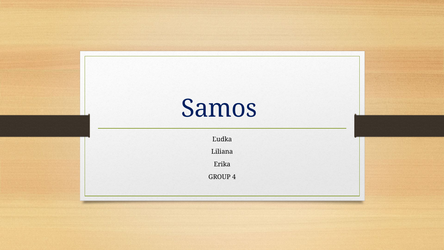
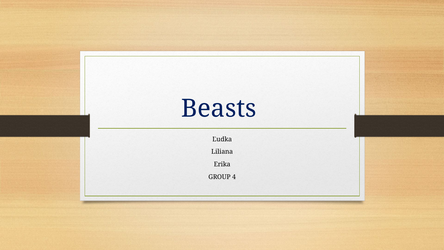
Samos: Samos -> Beasts
